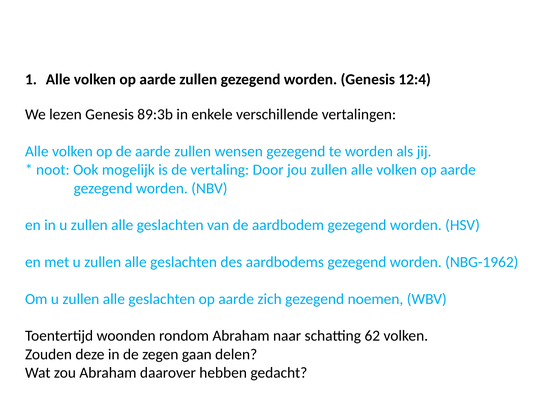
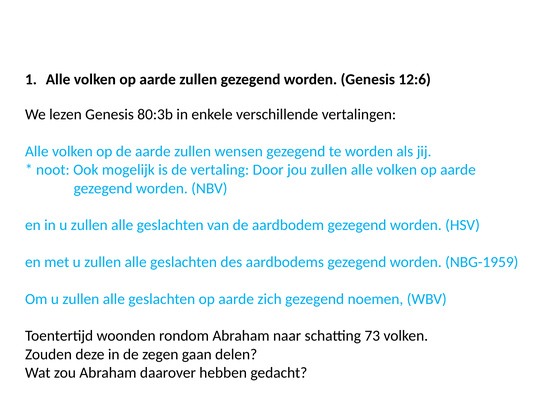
12:4: 12:4 -> 12:6
89:3b: 89:3b -> 80:3b
NBG-1962: NBG-1962 -> NBG-1959
62: 62 -> 73
